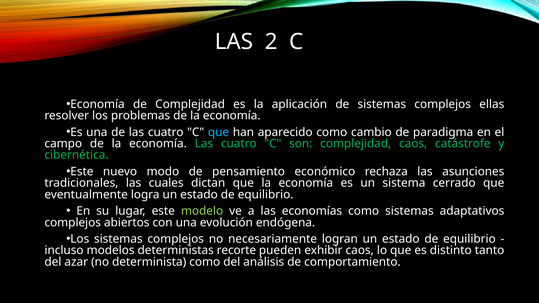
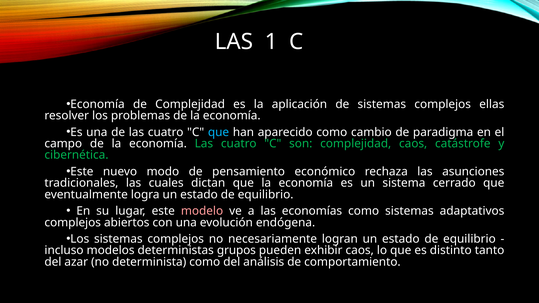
2: 2 -> 1
modelo colour: light green -> pink
recorte: recorte -> grupos
